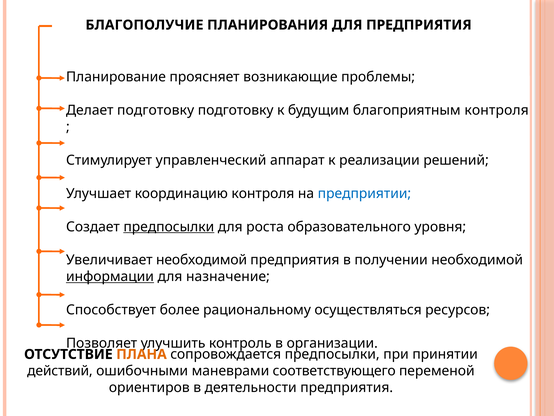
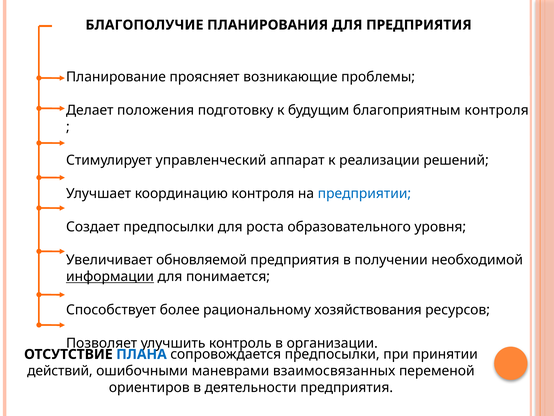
Делает подготовку: подготовку -> положения
предпосылки at (169, 226) underline: present -> none
Увеличивает необходимой: необходимой -> обновляемой
назначение: назначение -> понимается
осуществляться: осуществляться -> хозяйствования
ПЛАНА colour: orange -> blue
соответствующего: соответствующего -> взаимосвязанных
